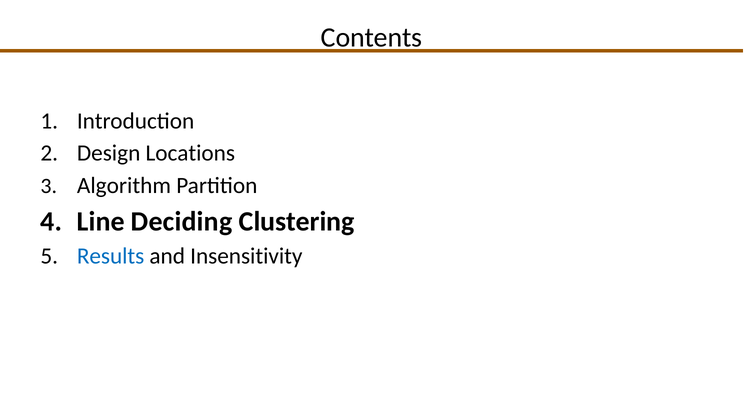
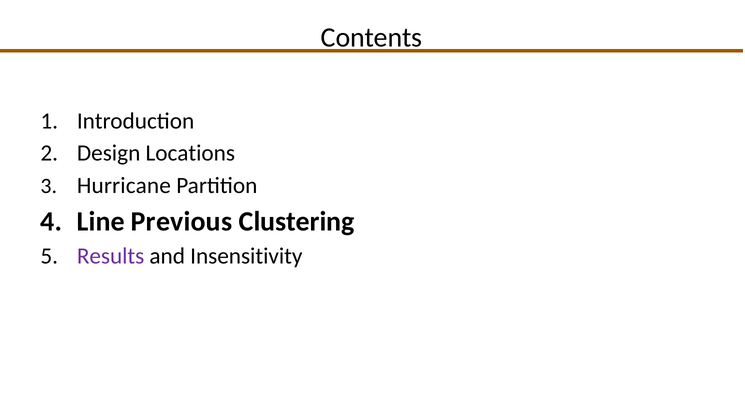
Algorithm: Algorithm -> Hurricane
Deciding: Deciding -> Previous
Results colour: blue -> purple
